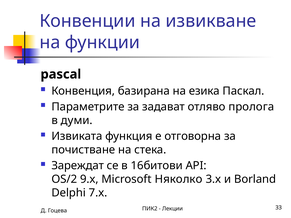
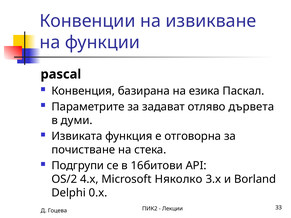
пролога: пролога -> дървета
Зареждат: Зареждат -> Подгрупи
9.x: 9.x -> 4.x
7.x: 7.x -> 0.x
